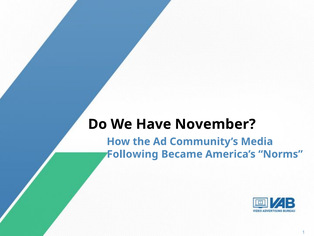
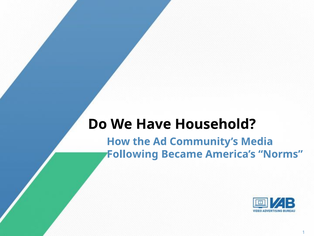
November: November -> Household
